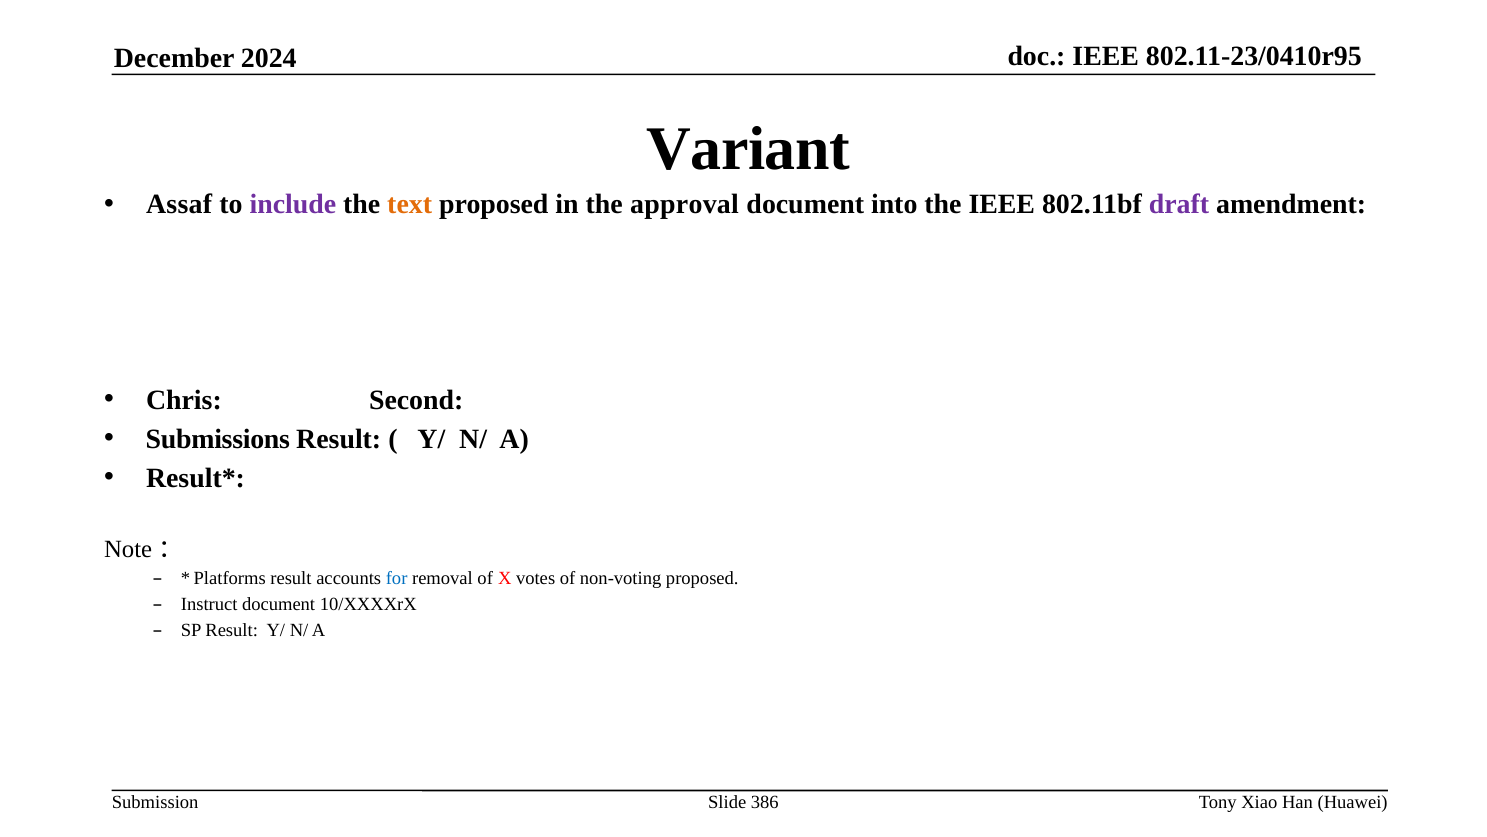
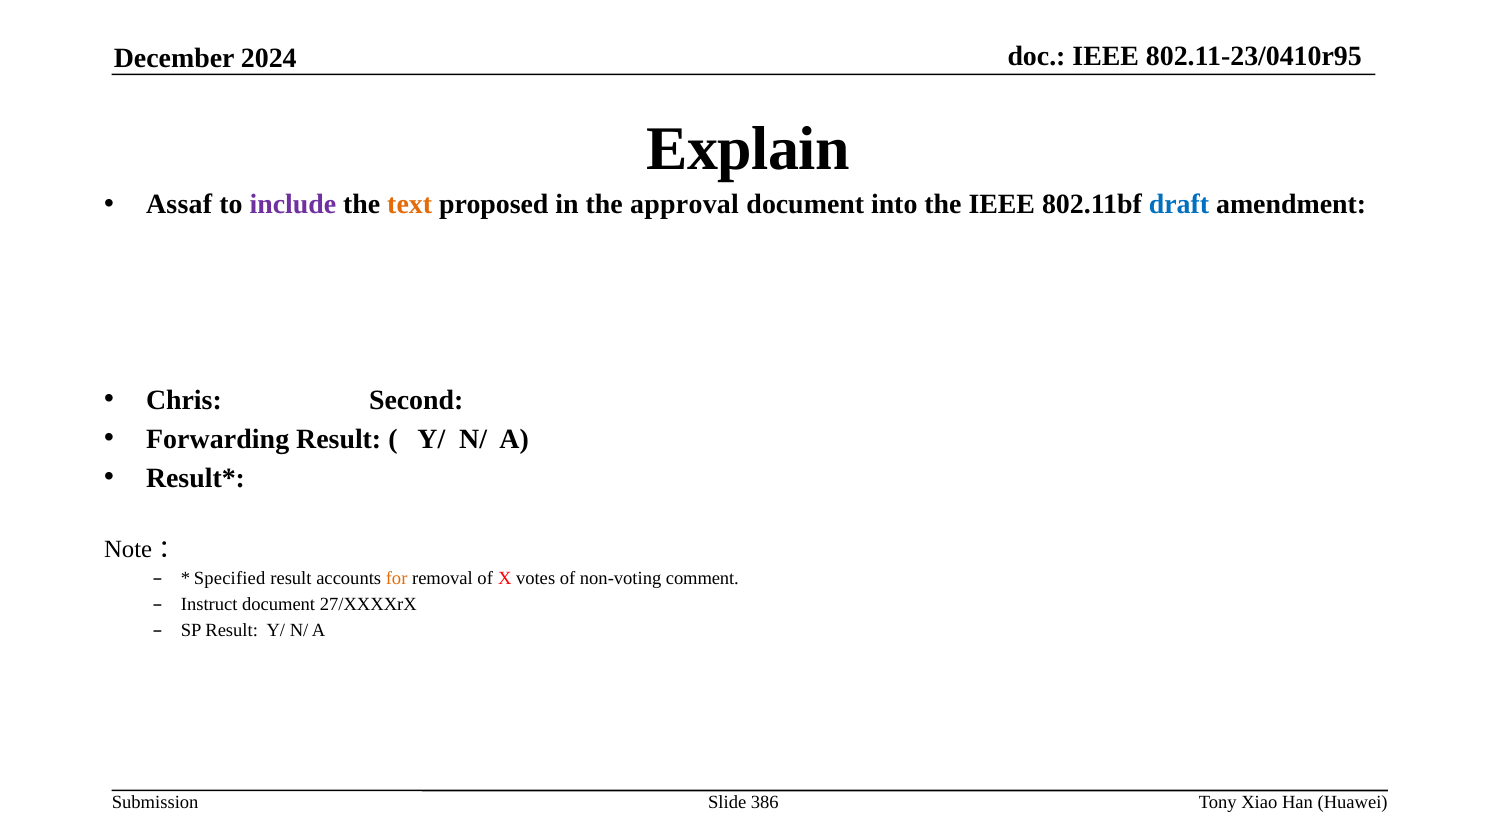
Variant: Variant -> Explain
draft colour: purple -> blue
Submissions: Submissions -> Forwarding
Platforms: Platforms -> Specified
for colour: blue -> orange
non-voting proposed: proposed -> comment
10/XXXXrX: 10/XXXXrX -> 27/XXXXrX
